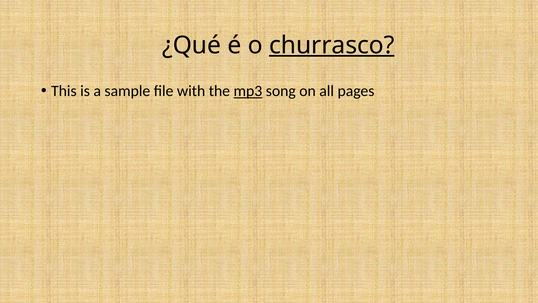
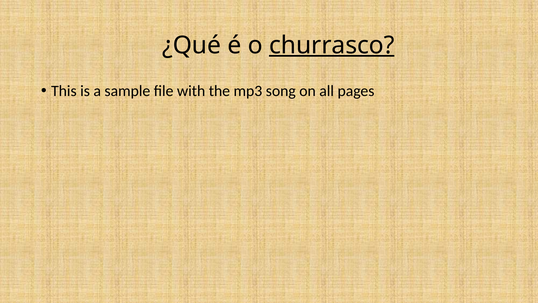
mp3 underline: present -> none
